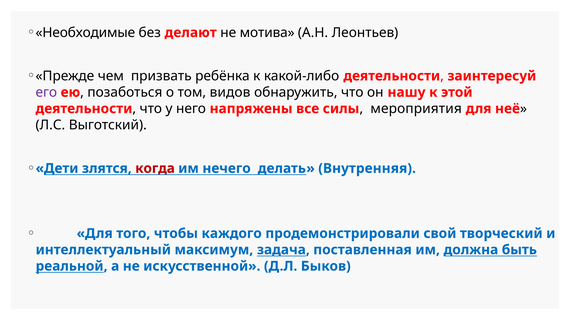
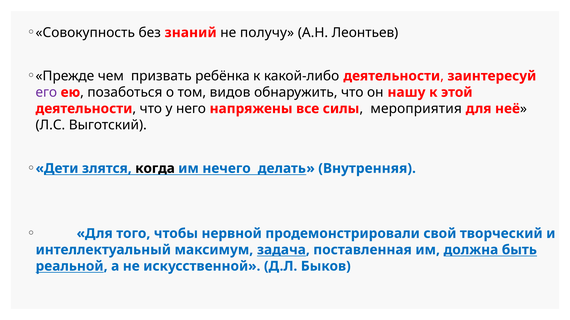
Необходимые: Необходимые -> Совокупность
делают: делают -> знаний
мотива: мотива -> получу
когда colour: red -> black
каждого: каждого -> нервной
